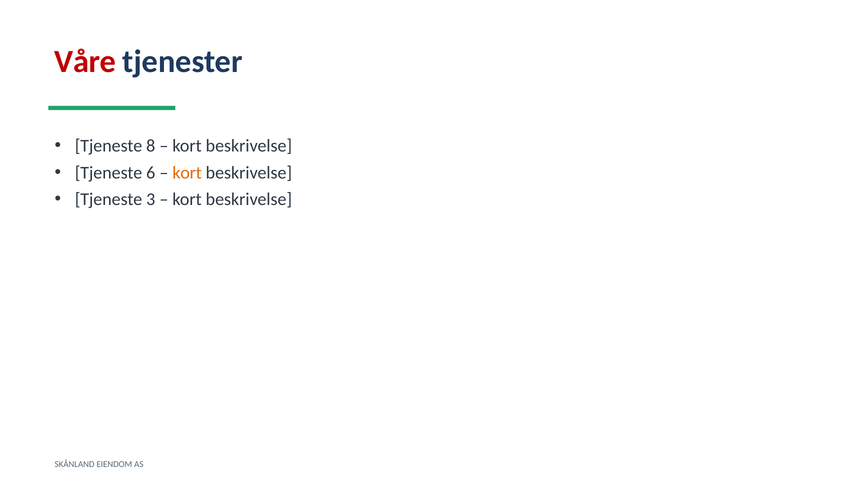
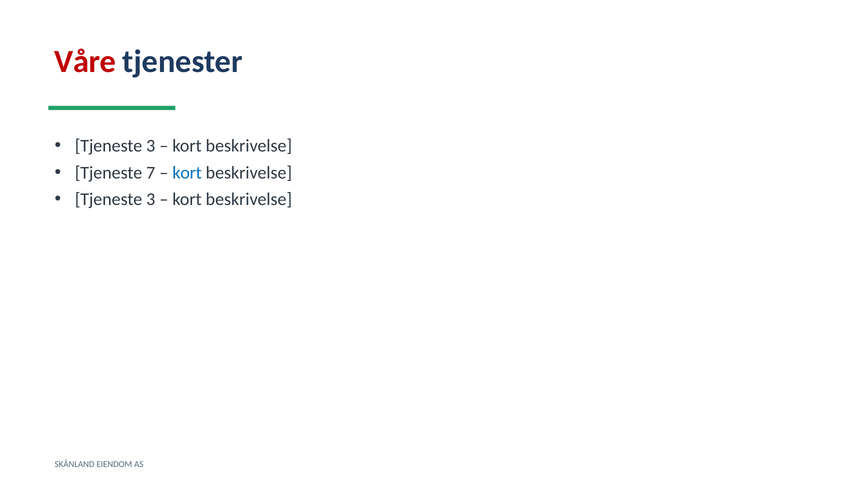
8 at (151, 146): 8 -> 3
6: 6 -> 7
kort at (187, 173) colour: orange -> blue
